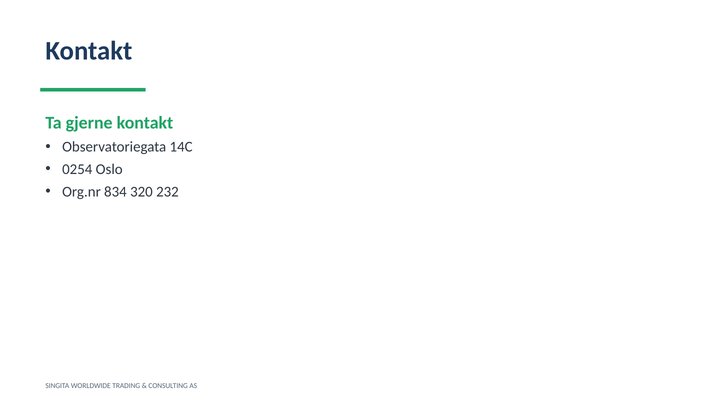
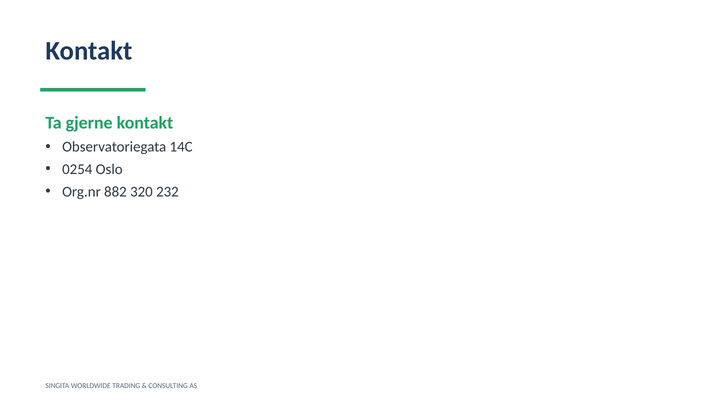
834: 834 -> 882
